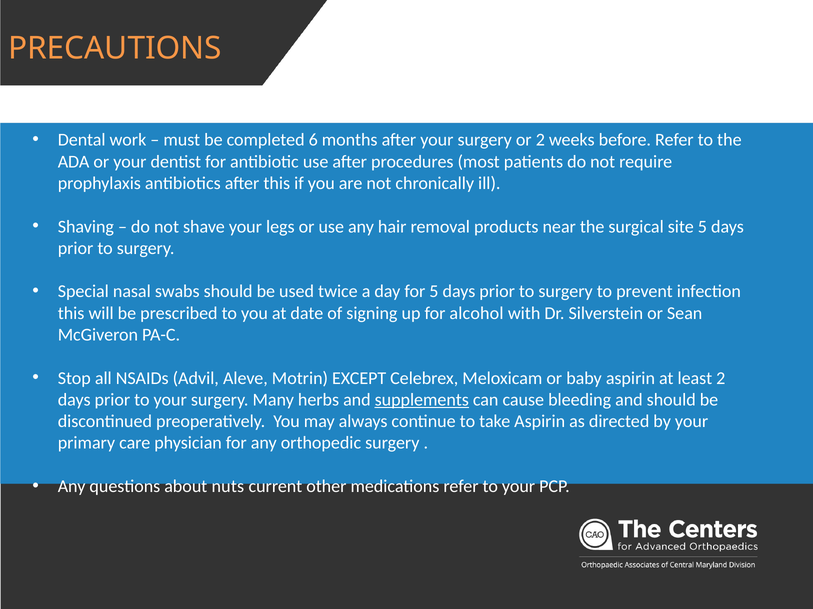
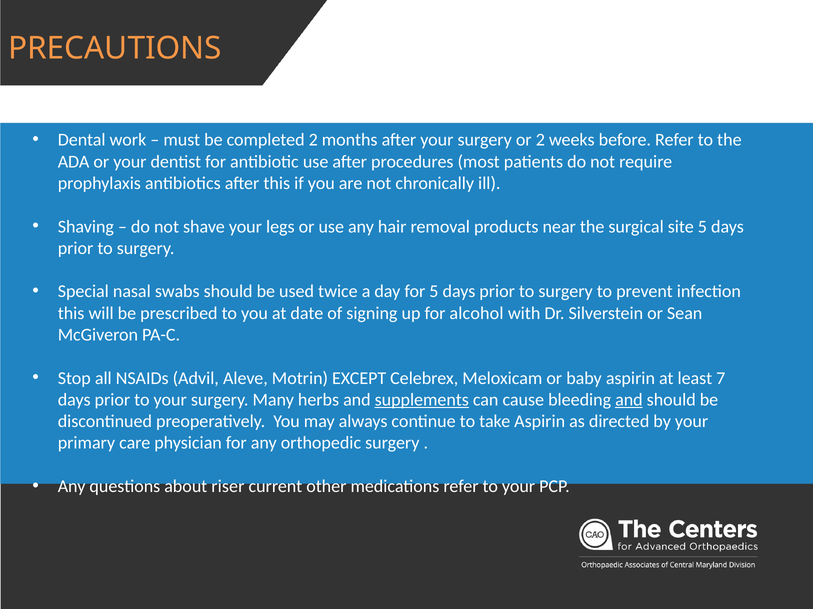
completed 6: 6 -> 2
least 2: 2 -> 7
and at (629, 400) underline: none -> present
nuts: nuts -> riser
